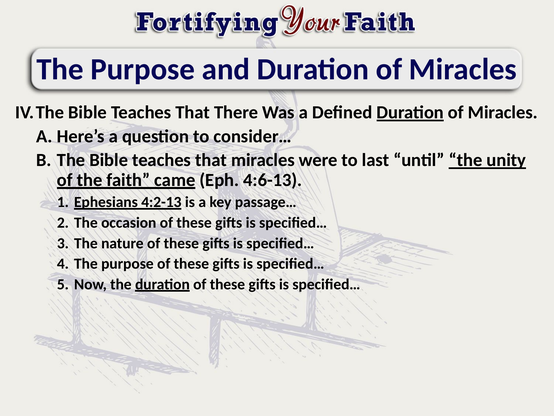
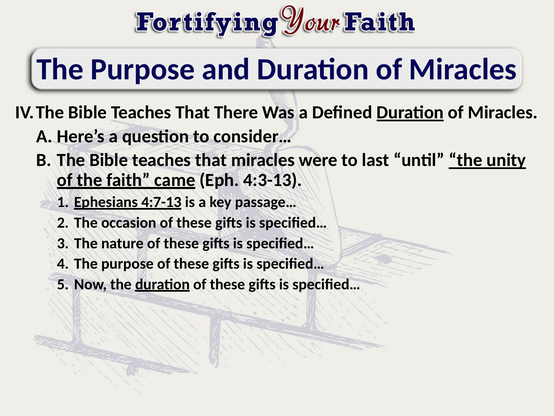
4:6-13: 4:6-13 -> 4:3-13
4:2-13: 4:2-13 -> 4:7-13
